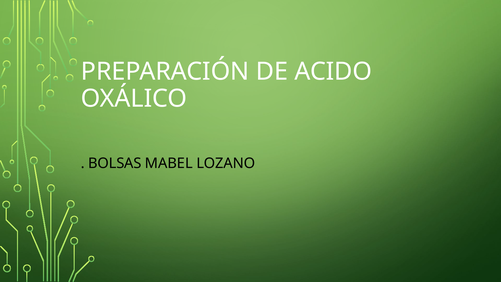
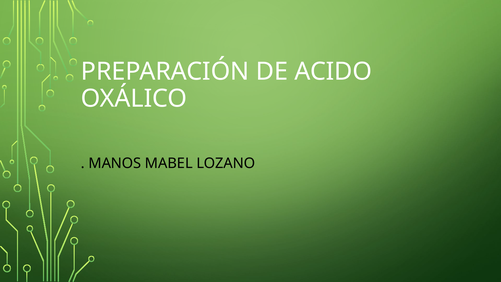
BOLSAS: BOLSAS -> MANOS
